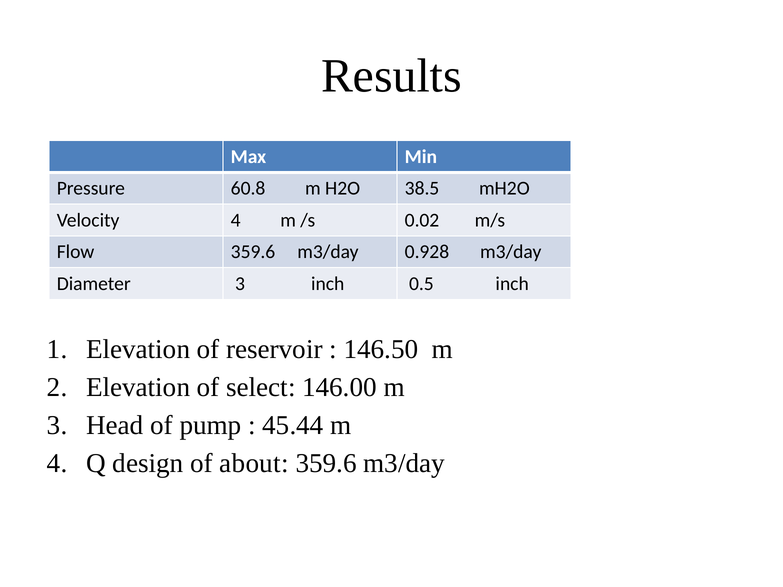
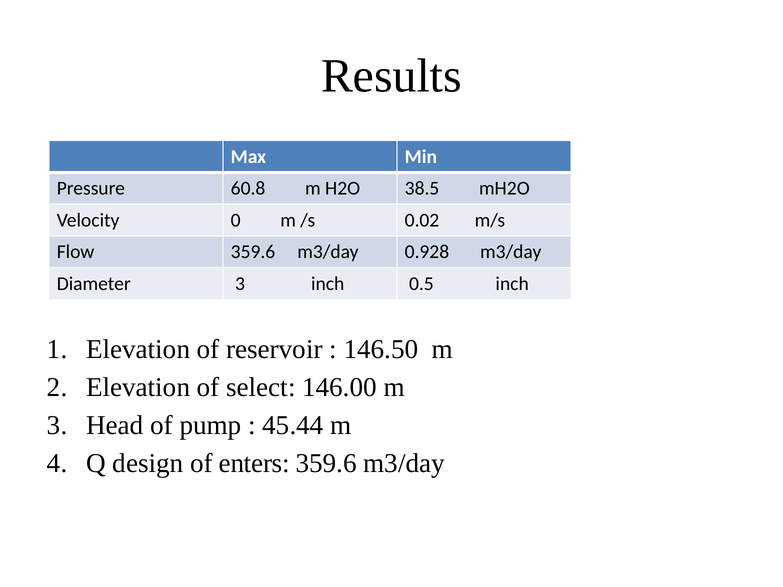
Velocity 4: 4 -> 0
about: about -> enters
